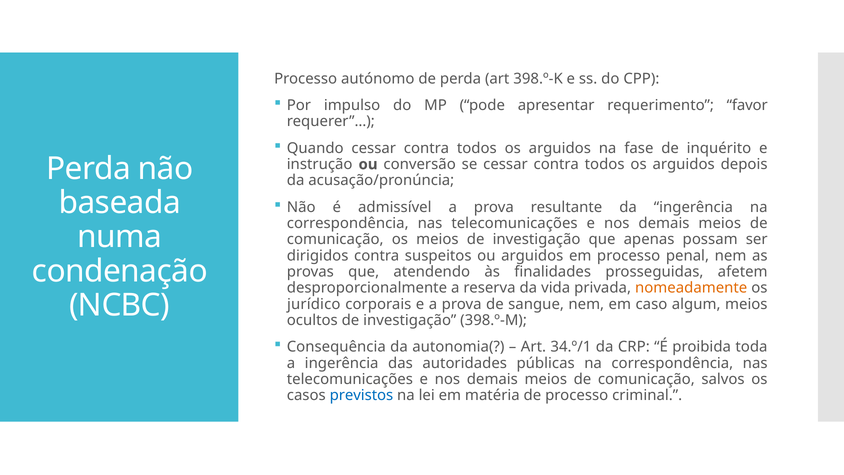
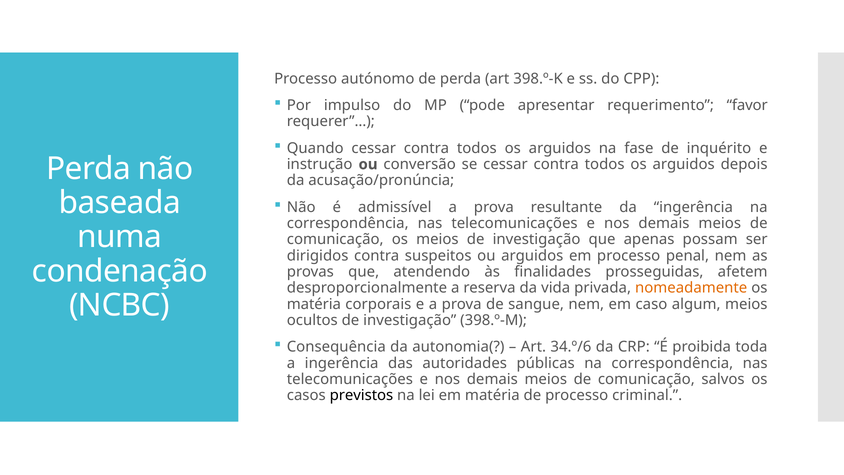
jurídico at (314, 304): jurídico -> matéria
34.º/1: 34.º/1 -> 34.º/6
previstos colour: blue -> black
